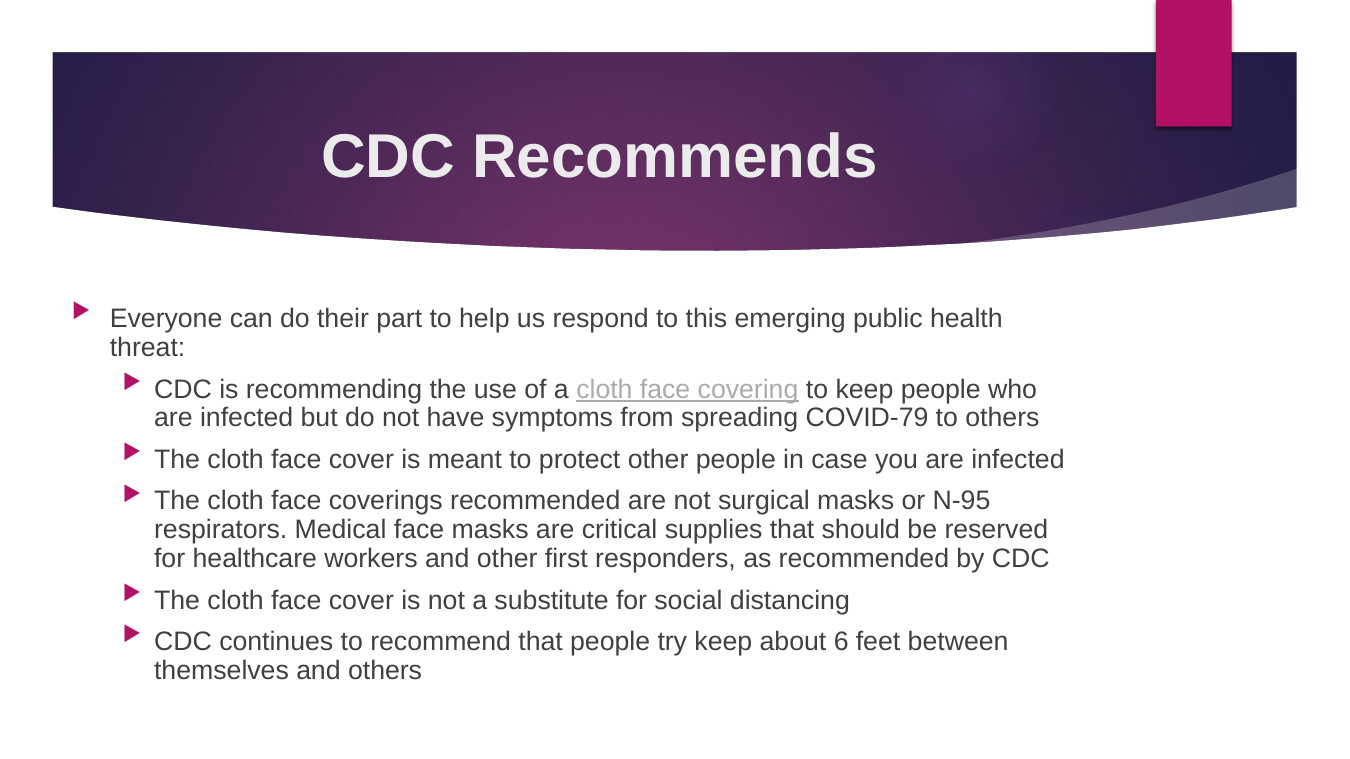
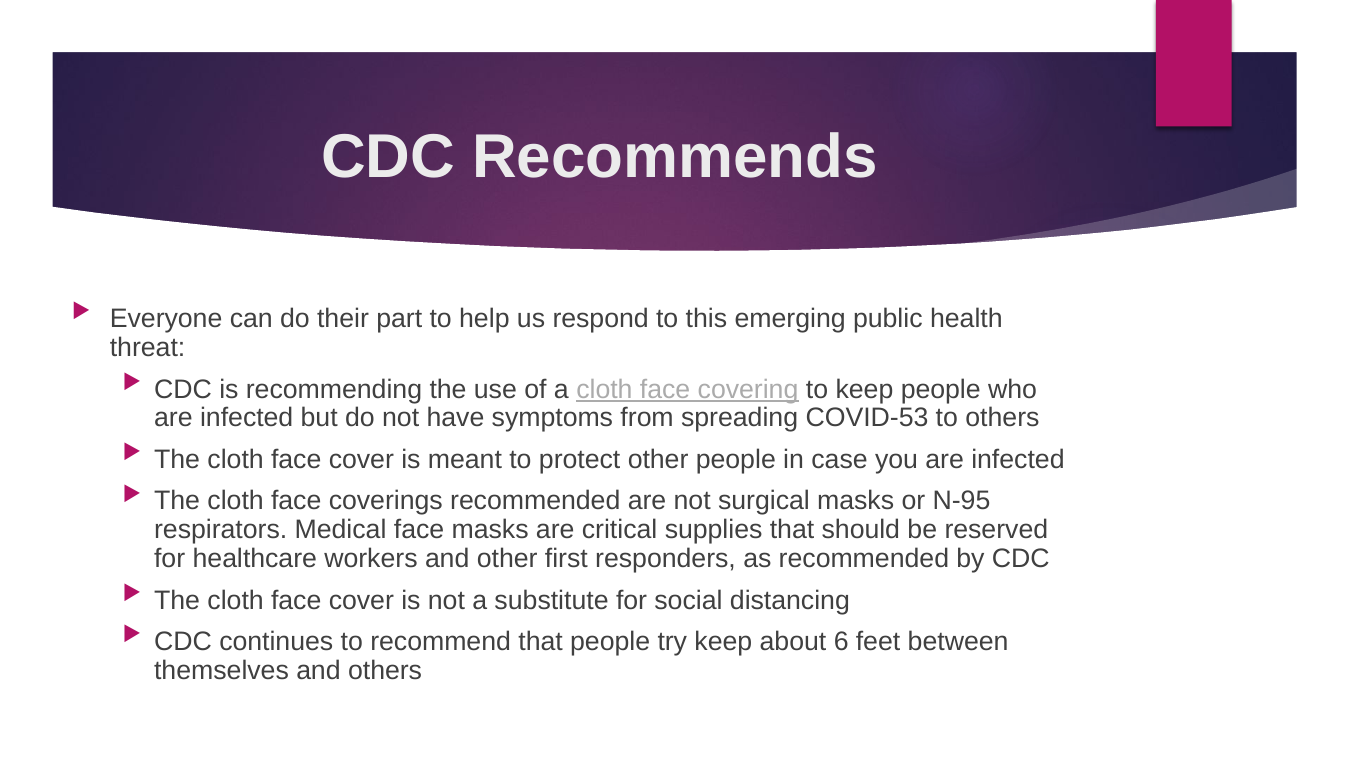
COVID-79: COVID-79 -> COVID-53
